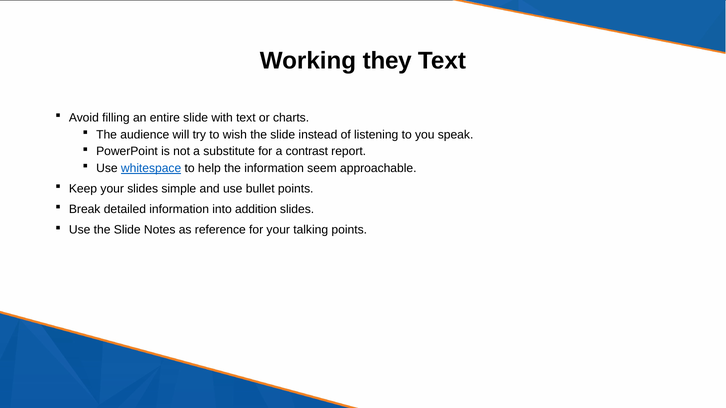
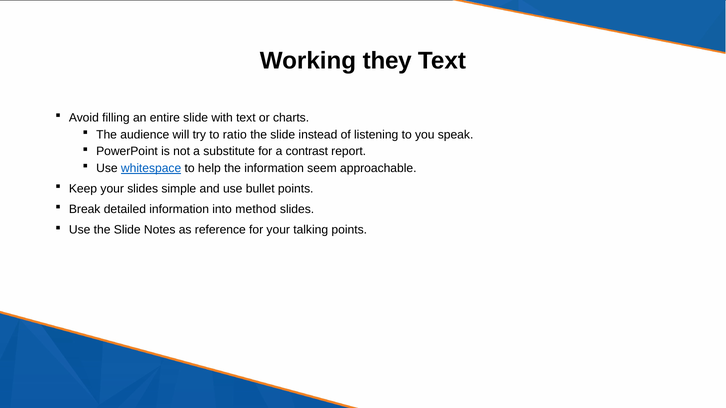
wish: wish -> ratio
addition: addition -> method
